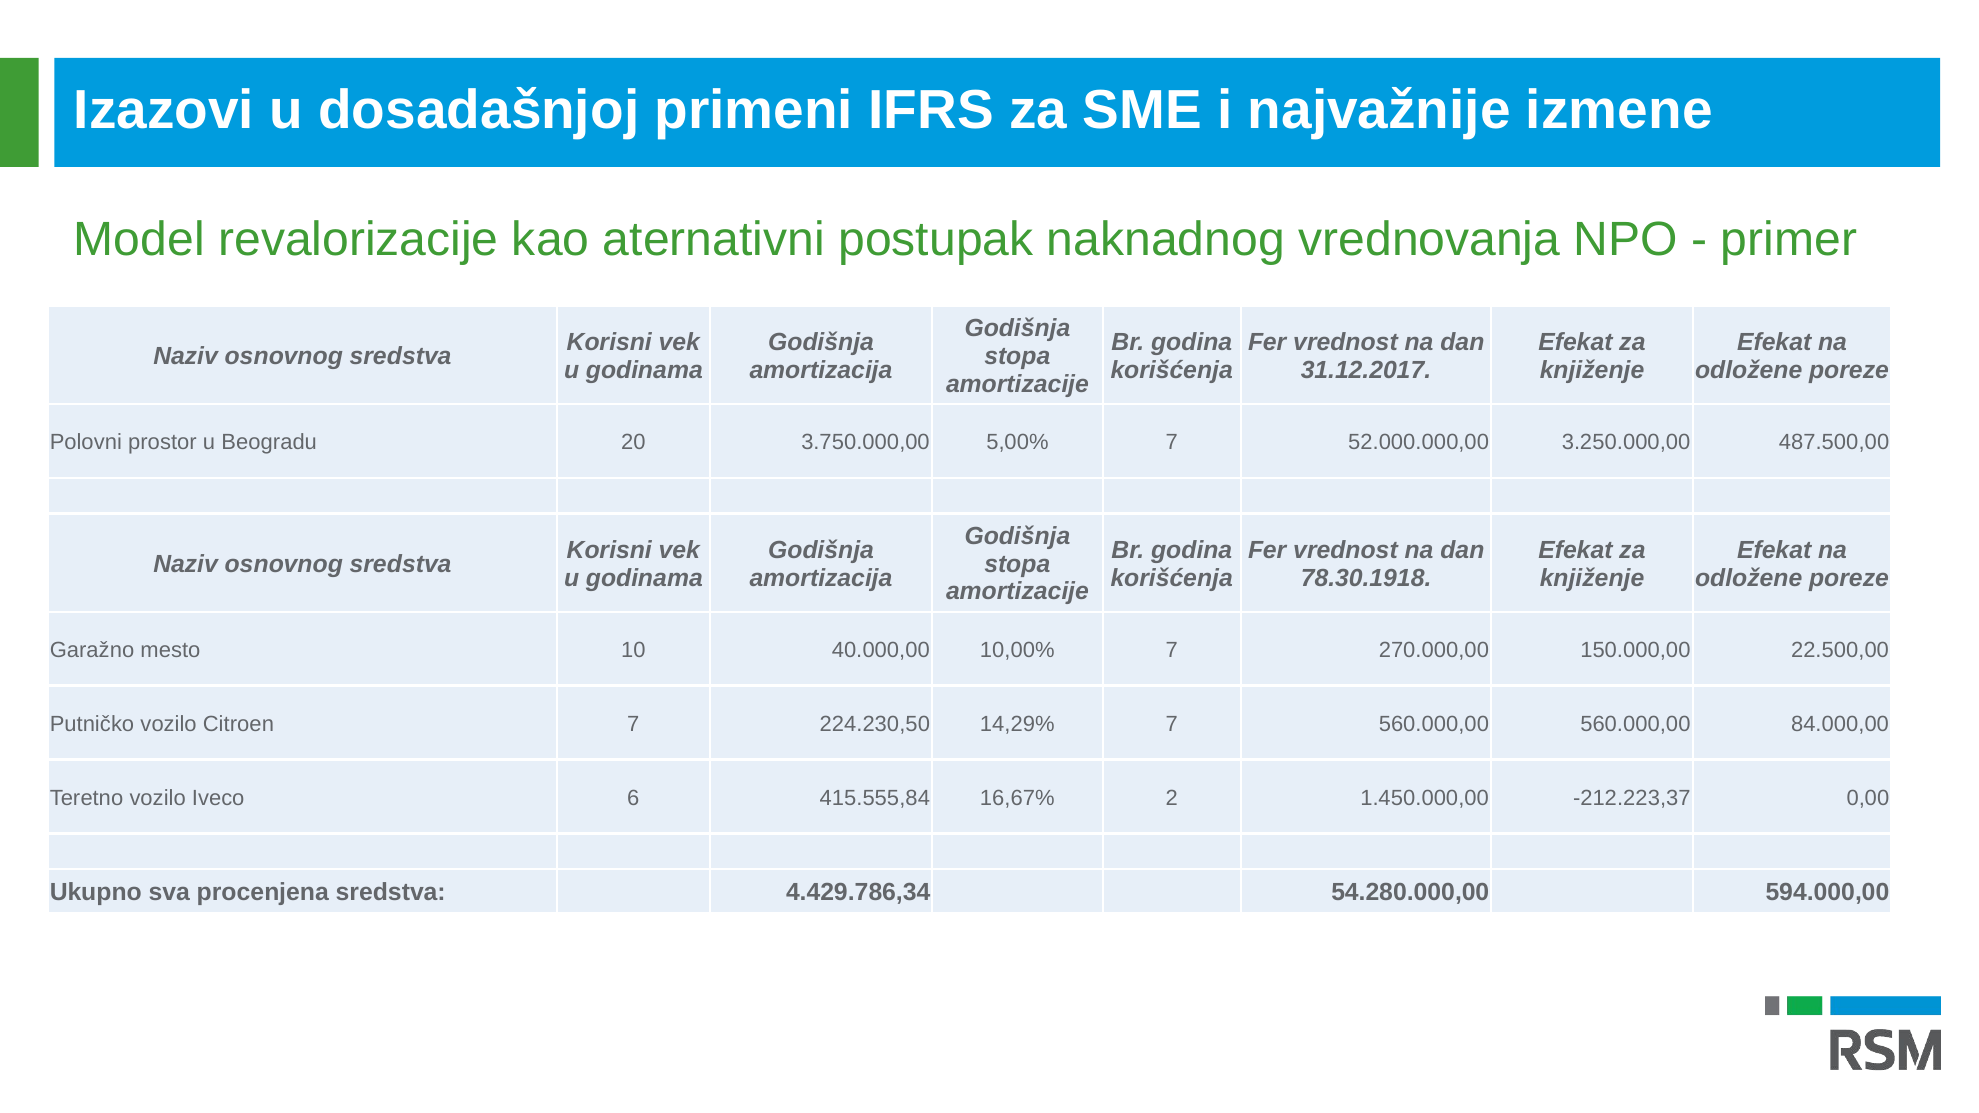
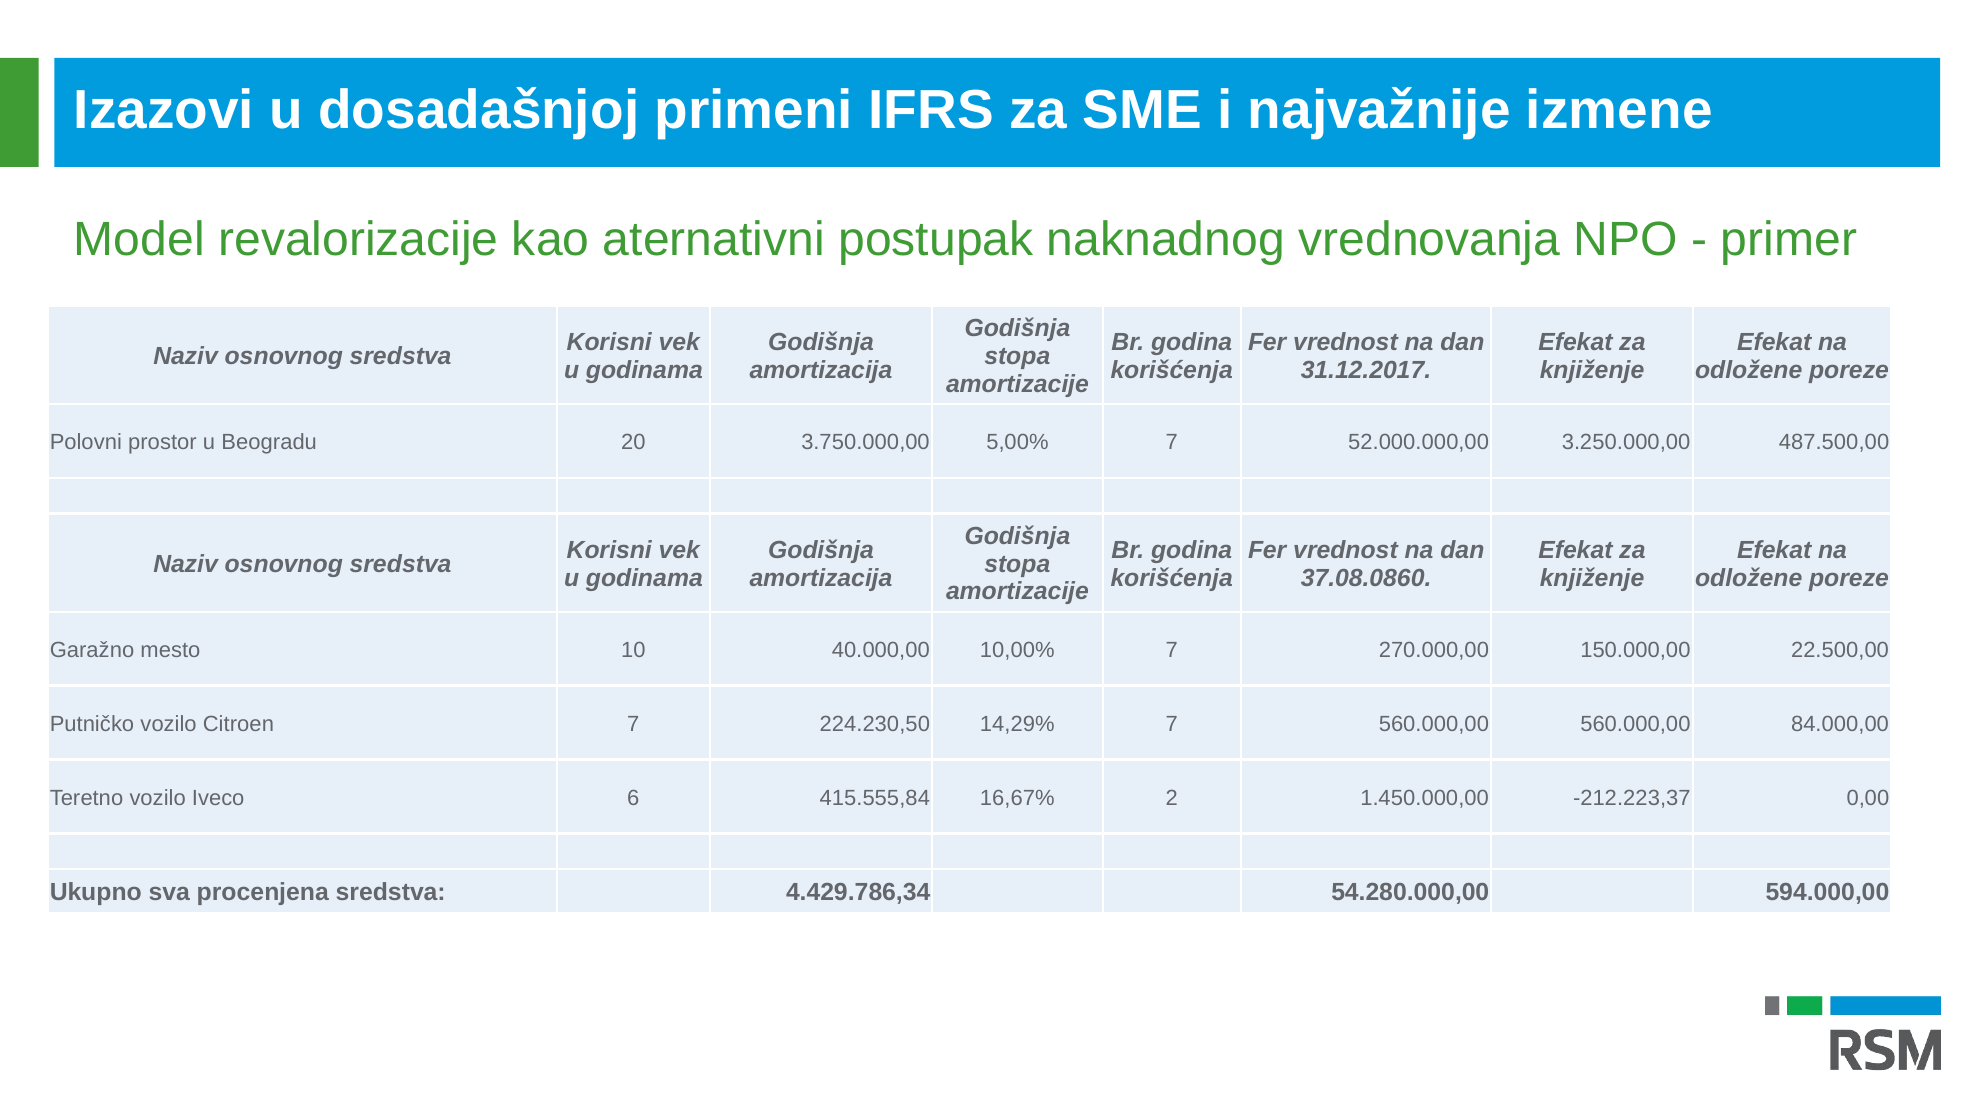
78.30.1918: 78.30.1918 -> 37.08.0860
